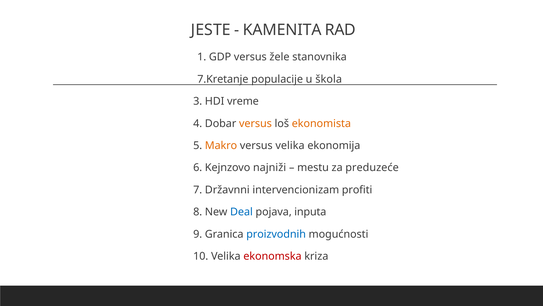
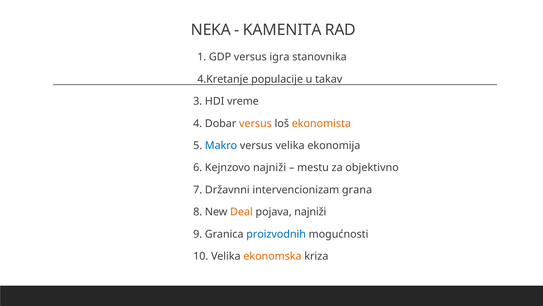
JESTE: JESTE -> NEKA
žele: žele -> igra
7.Kretanje: 7.Kretanje -> 4.Kretanje
škola: škola -> takav
Makro colour: orange -> blue
preduzeće: preduzeće -> objektivno
profiti: profiti -> grana
Deal colour: blue -> orange
pojava inputa: inputa -> najniži
ekonomska colour: red -> orange
